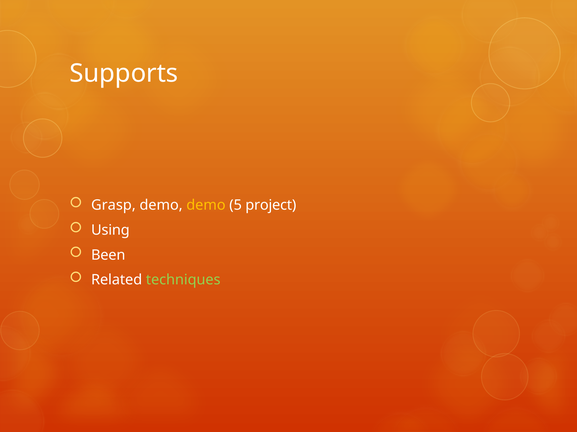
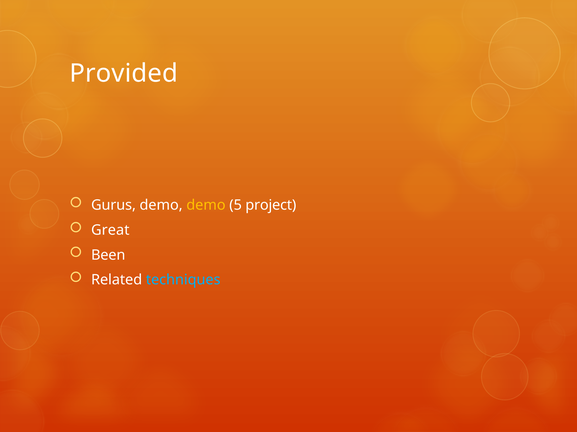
Supports: Supports -> Provided
Grasp: Grasp -> Gurus
Using: Using -> Great
techniques colour: light green -> light blue
